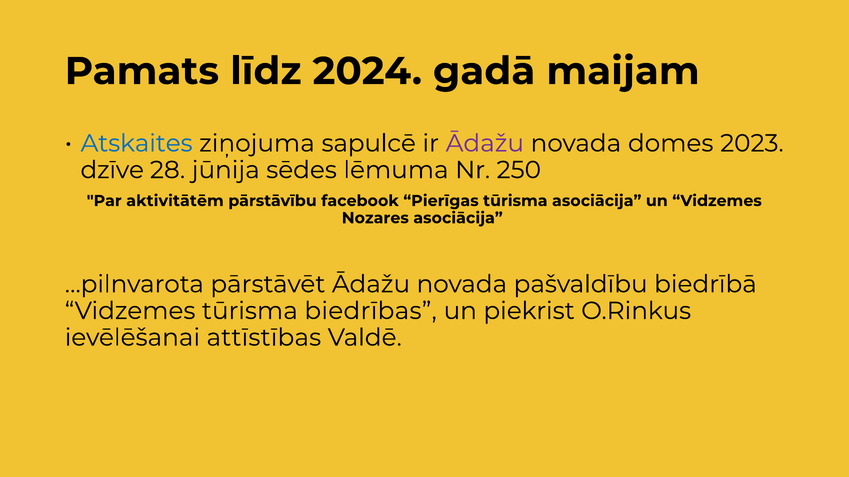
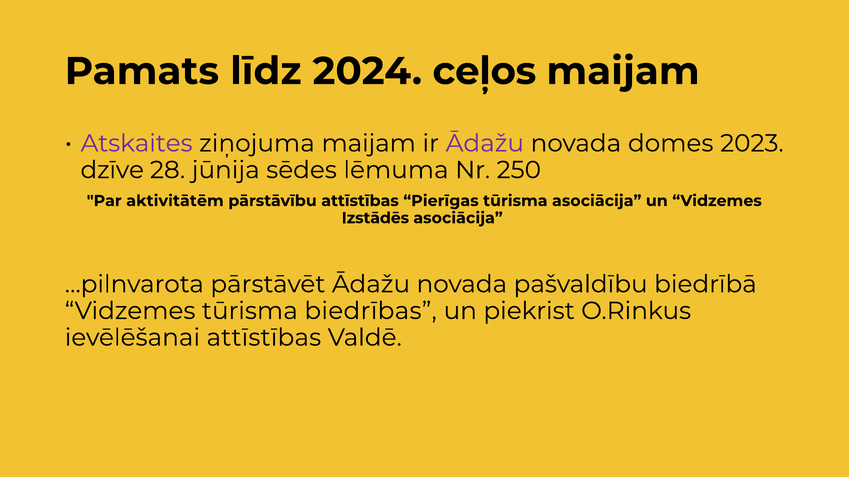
gadā: gadā -> ceļos
Atskaites colour: blue -> purple
ziņojuma sapulcē: sapulcē -> maijam
pārstāvību facebook: facebook -> attīstības
Nozares: Nozares -> Izstādēs
